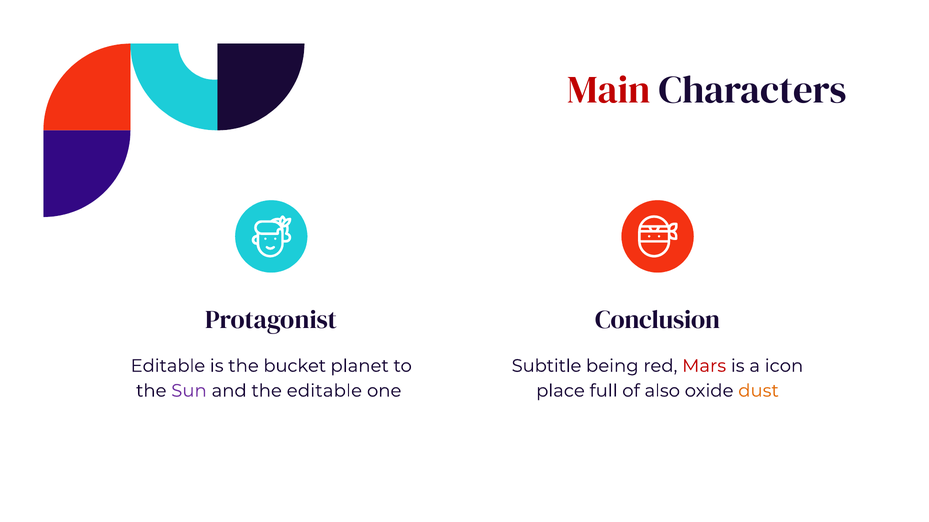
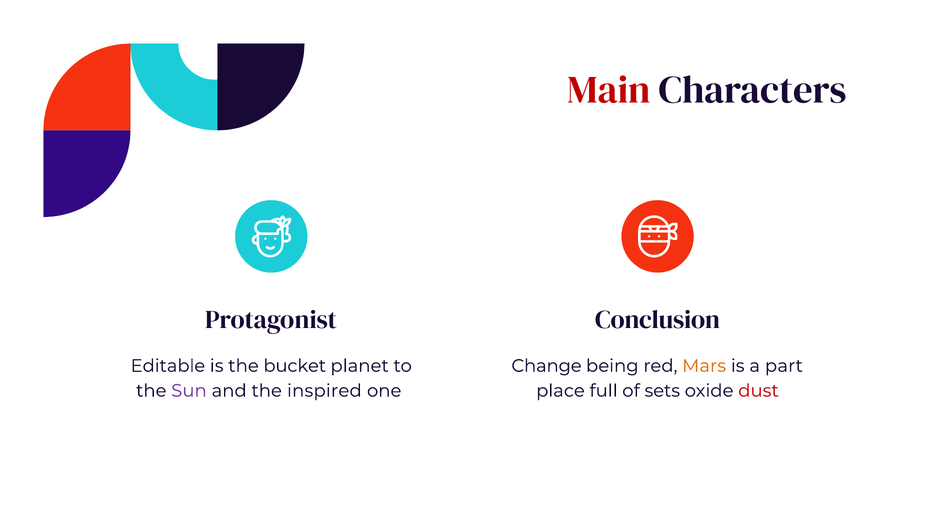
Subtitle: Subtitle -> Change
Mars colour: red -> orange
icon: icon -> part
the editable: editable -> inspired
also: also -> sets
dust colour: orange -> red
